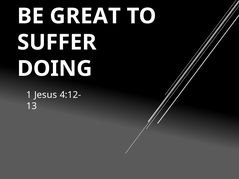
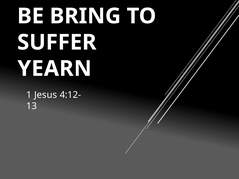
GREAT: GREAT -> BRING
DOING: DOING -> YEARN
